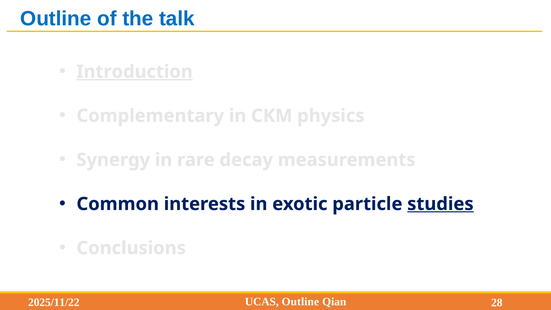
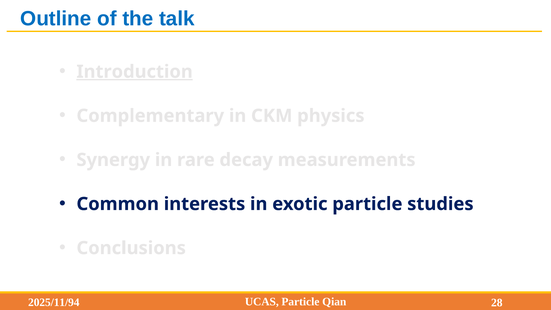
studies underline: present -> none
UCAS Outline: Outline -> Particle
2025/11/22: 2025/11/22 -> 2025/11/94
